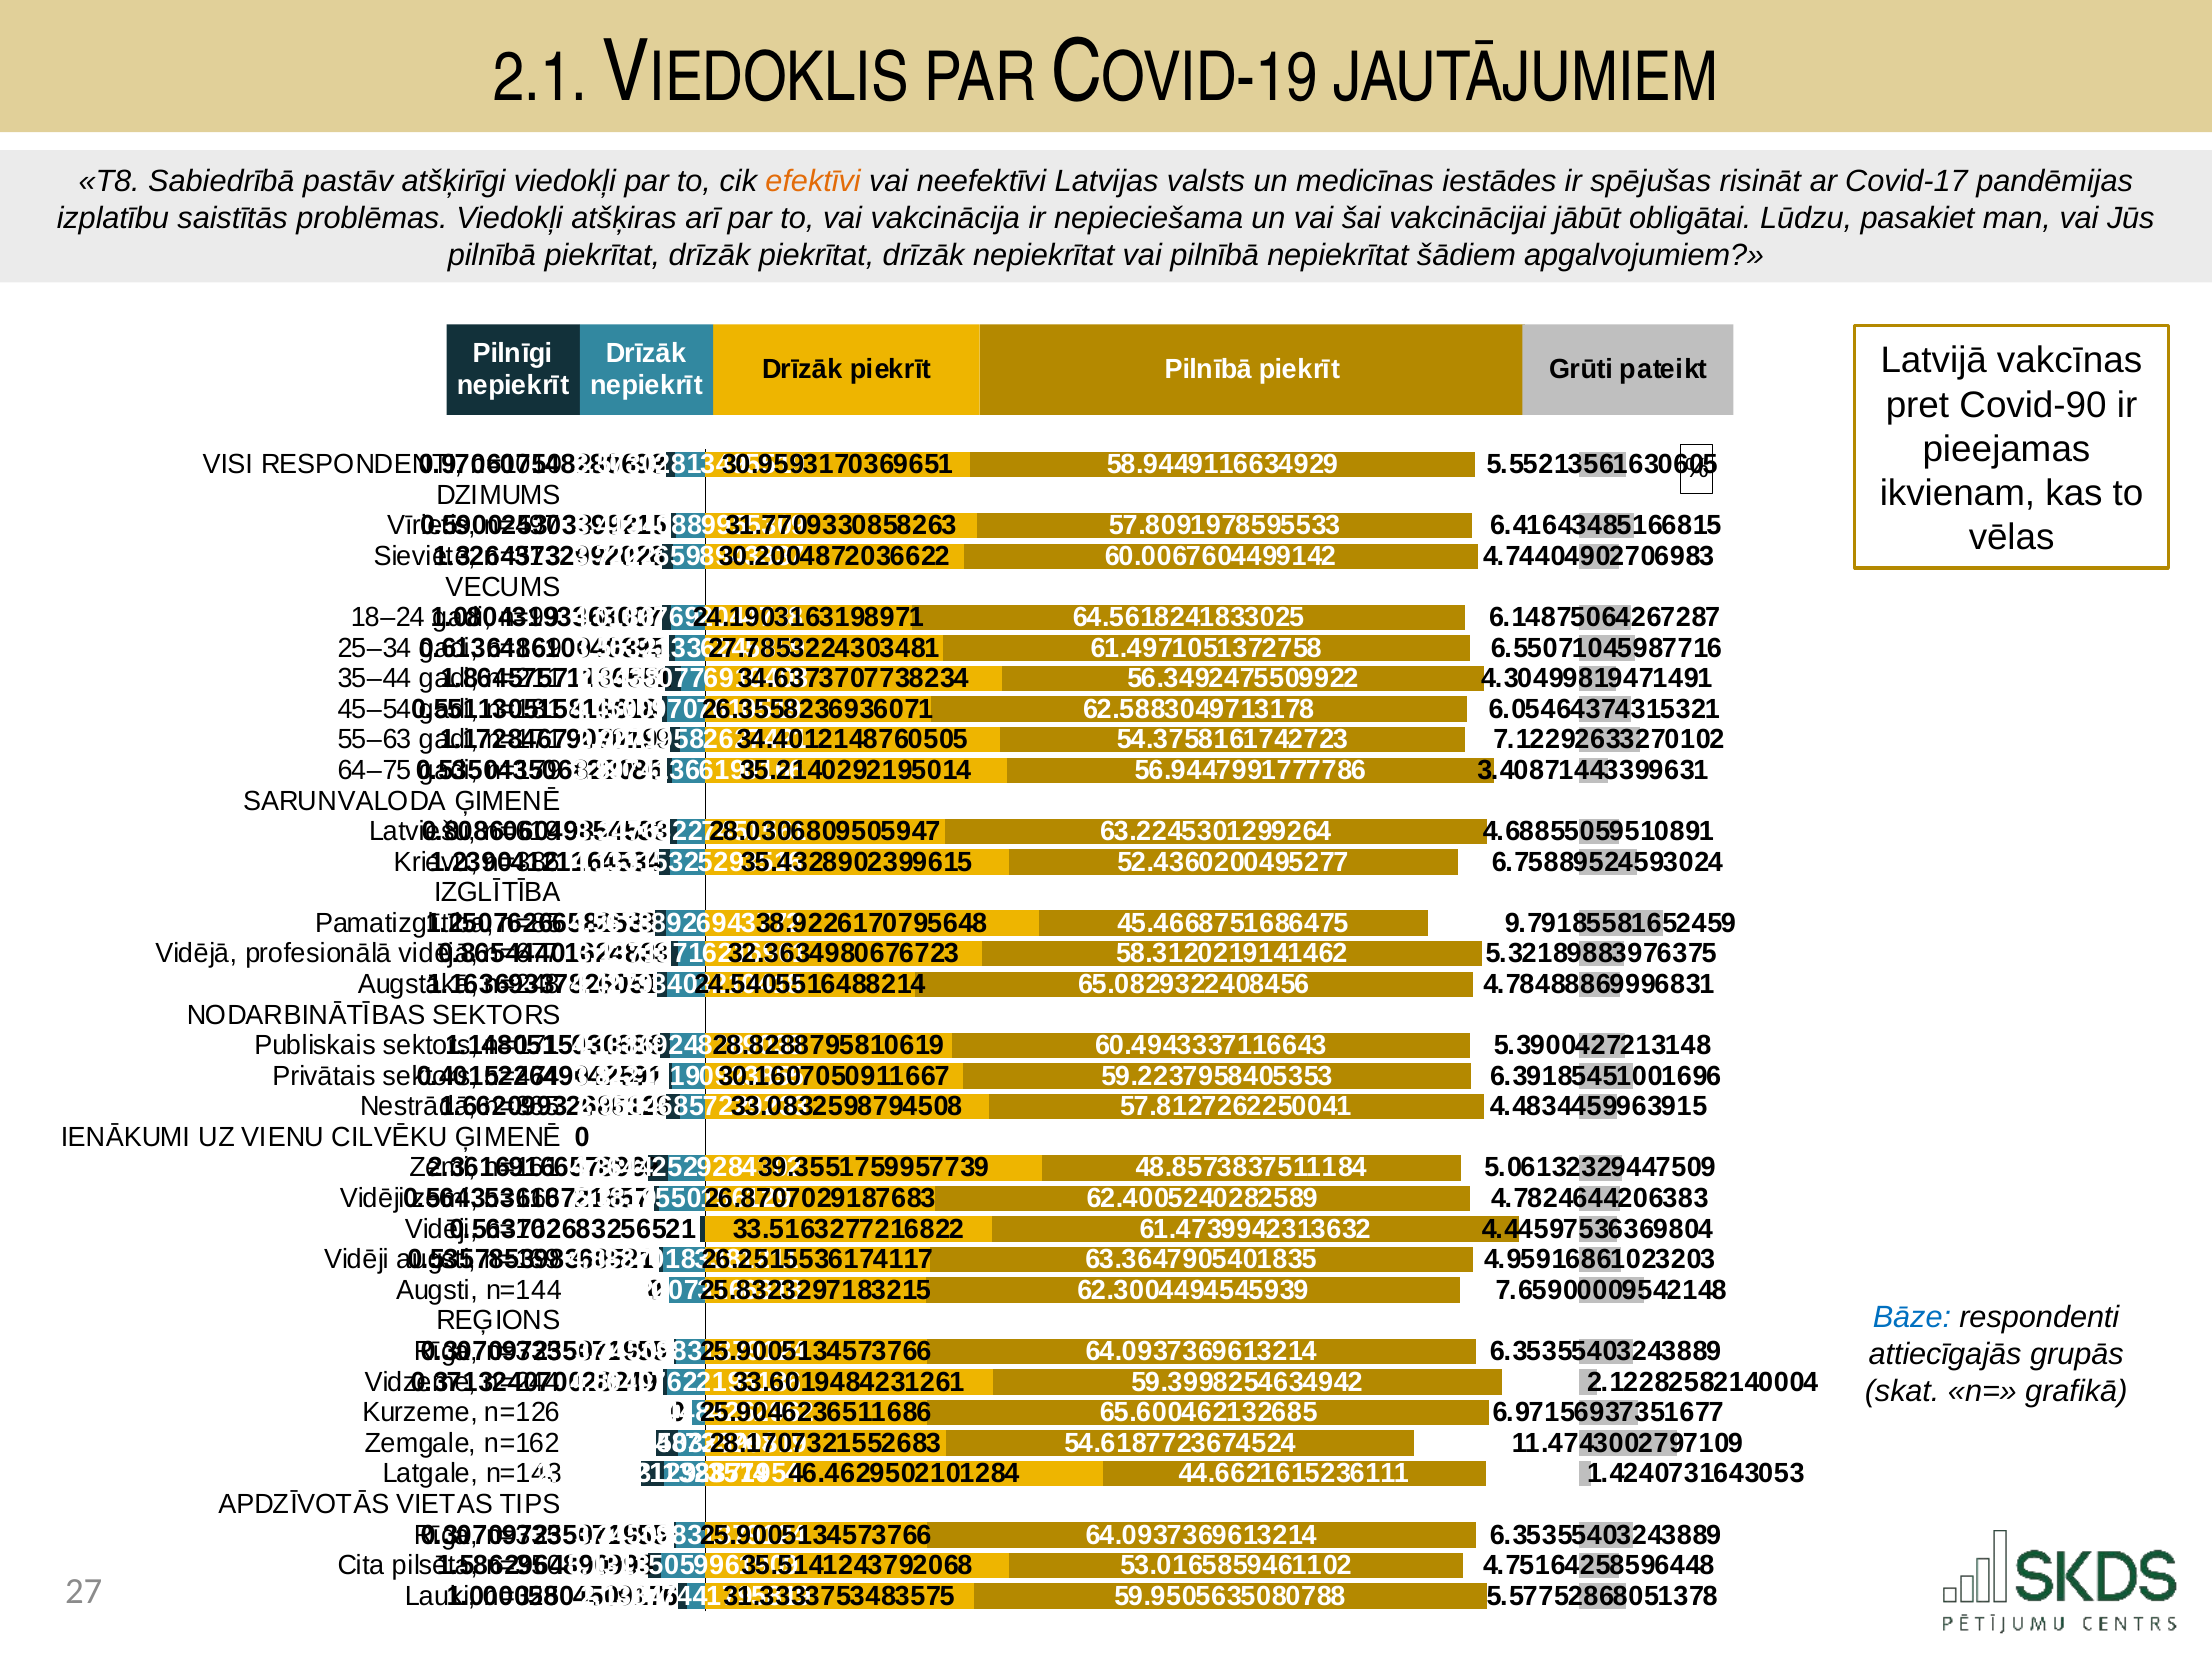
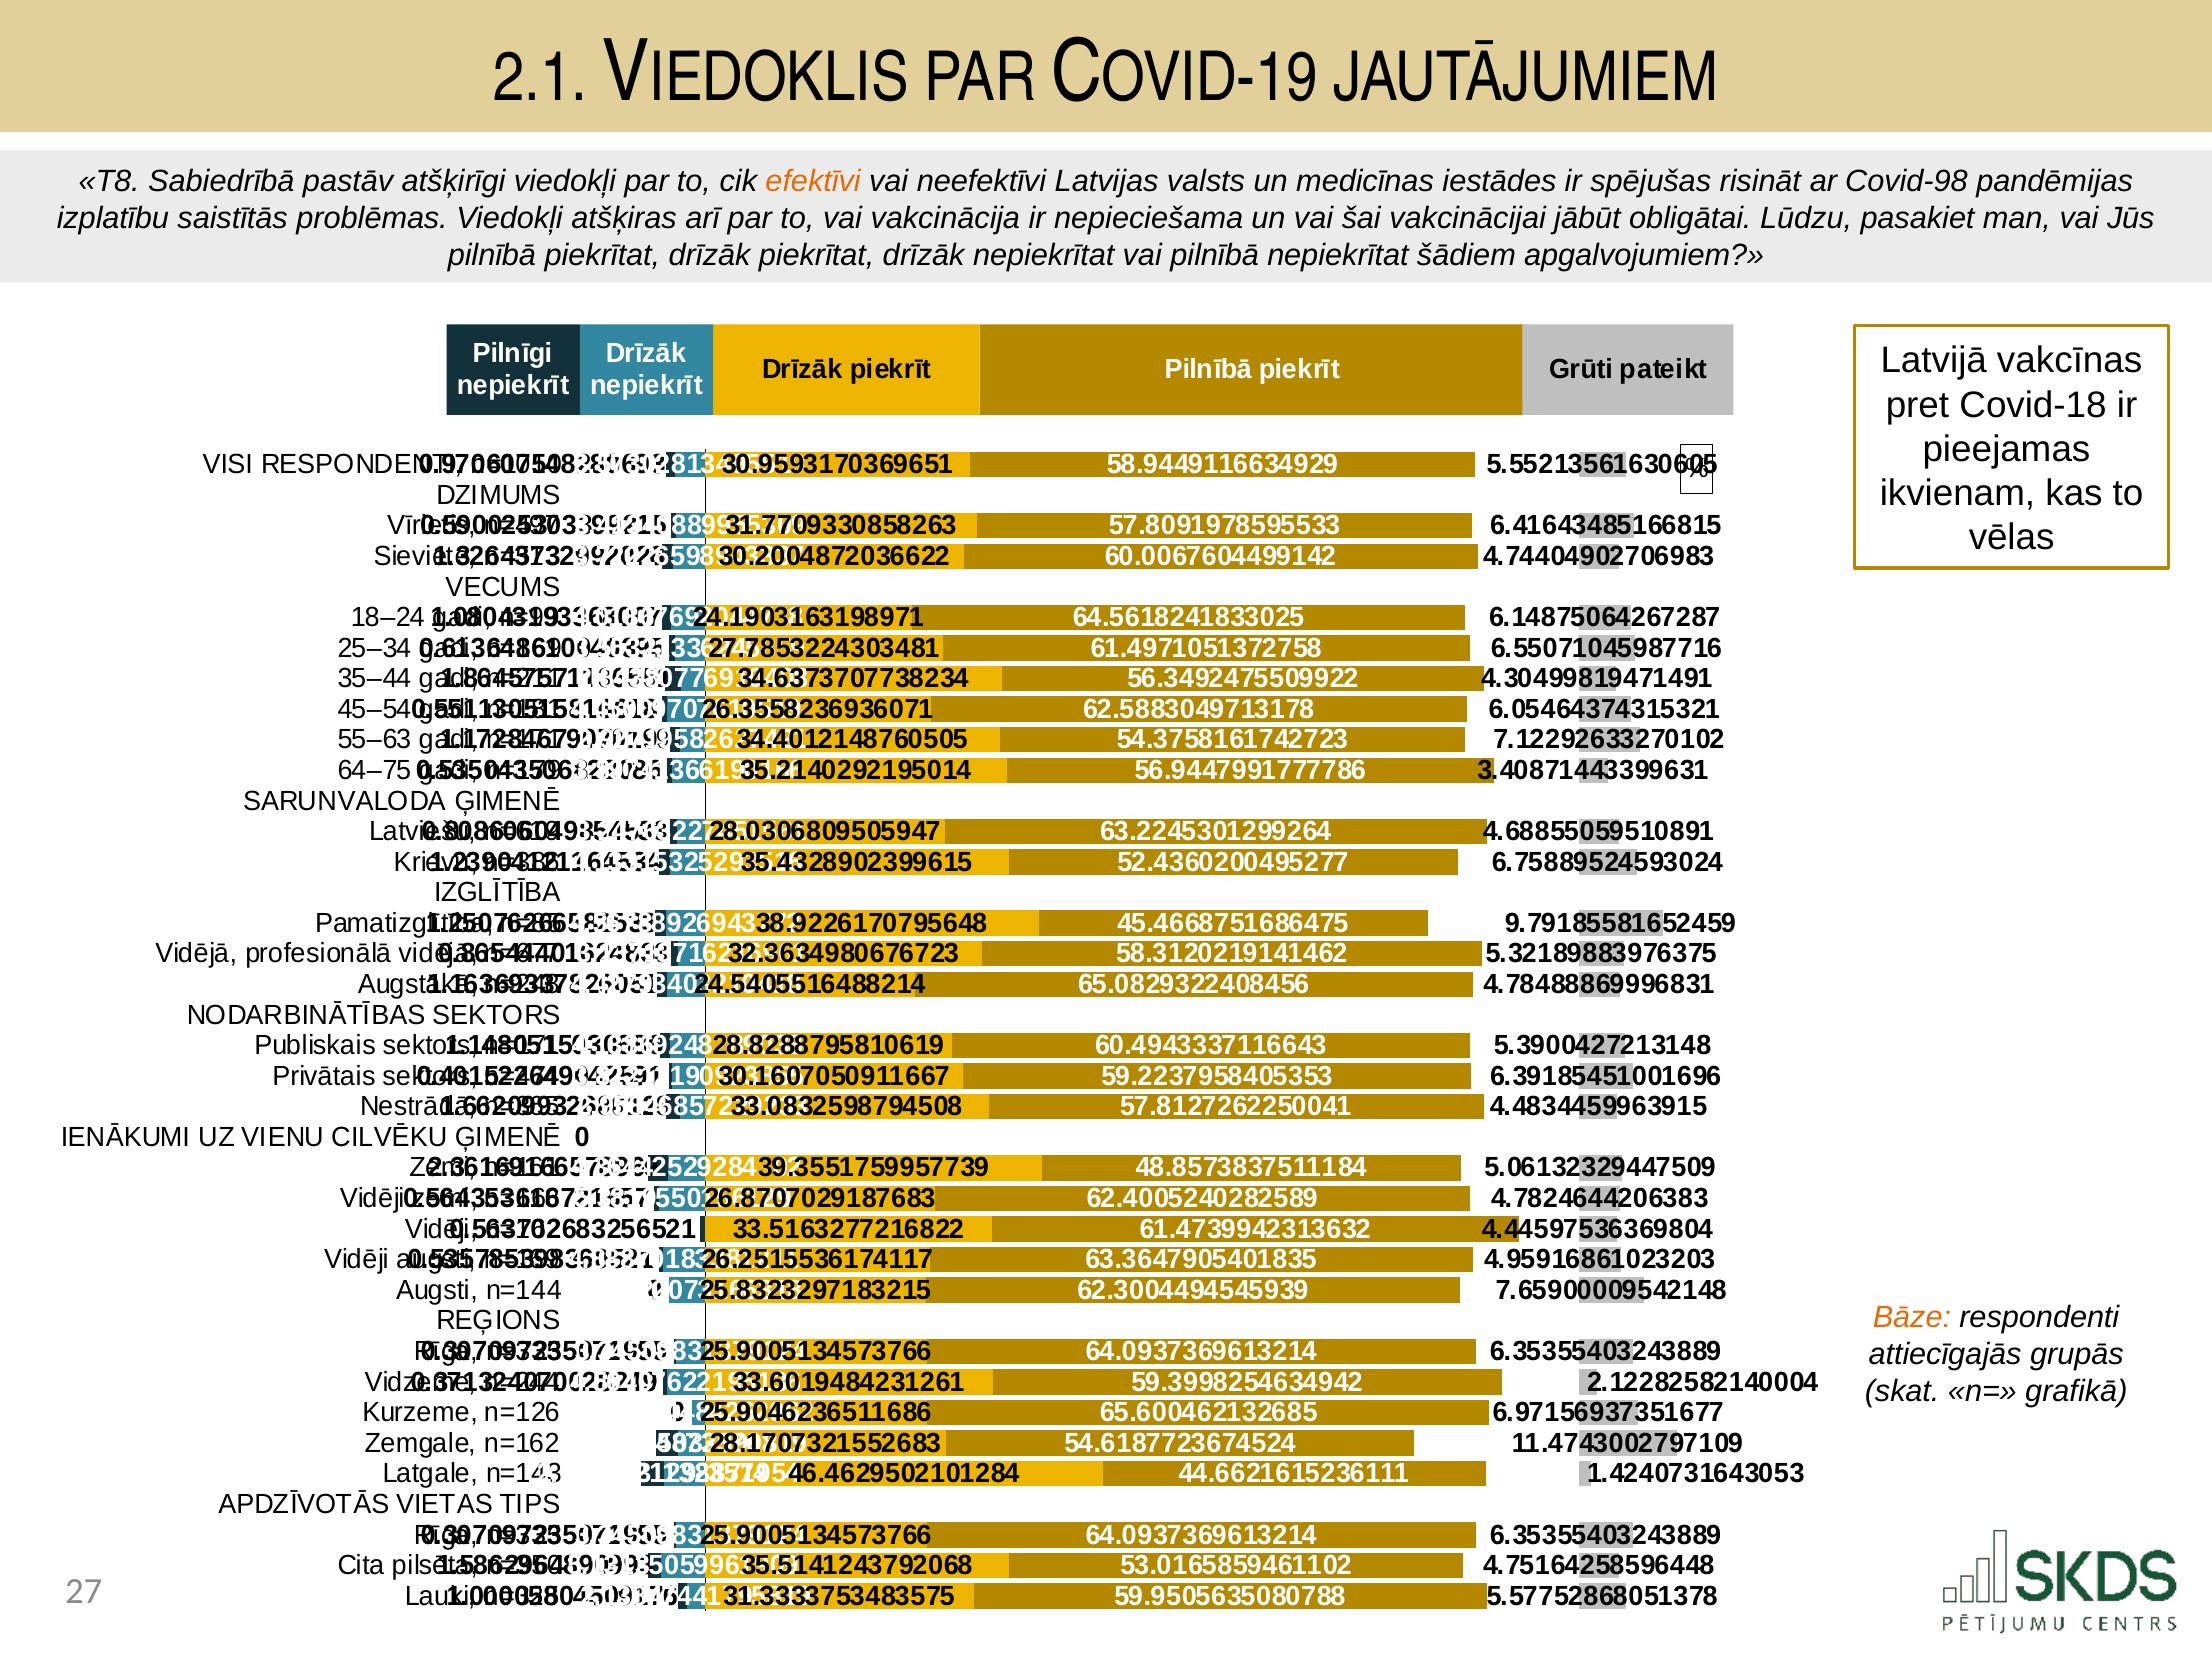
Covid-17: Covid-17 -> Covid-98
Covid-90: Covid-90 -> Covid-18
Bāze colour: blue -> orange
